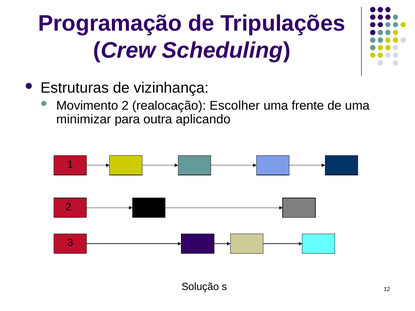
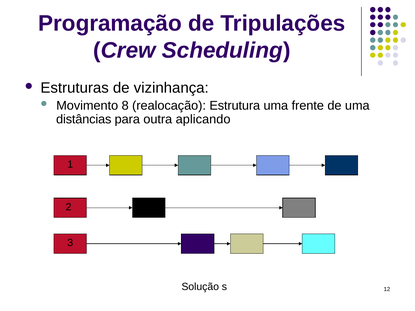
Movimento 2: 2 -> 8
Escolher: Escolher -> Estrutura
minimizar: minimizar -> distâncias
